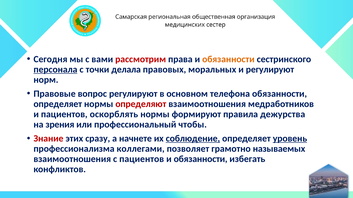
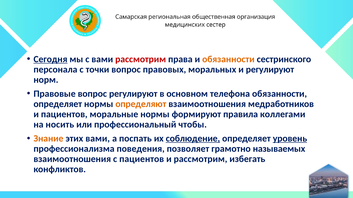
Сегодня underline: none -> present
персонала underline: present -> none
точки делала: делала -> вопрос
определяют colour: red -> orange
оскорблять: оскорблять -> моральные
дежурства: дежурства -> коллегами
зрения: зрения -> носить
Знание colour: red -> orange
этих сразу: сразу -> вами
начнете: начнете -> поспать
коллегами: коллегами -> поведения
обязанности at (201, 160): обязанности -> рассмотрим
